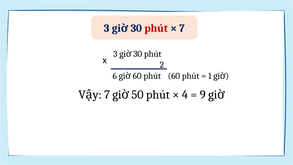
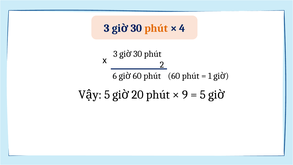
phút at (156, 28) colour: red -> orange
7 at (182, 28): 7 -> 4
7 at (107, 95): 7 -> 5
50: 50 -> 20
4: 4 -> 9
9 at (203, 95): 9 -> 5
